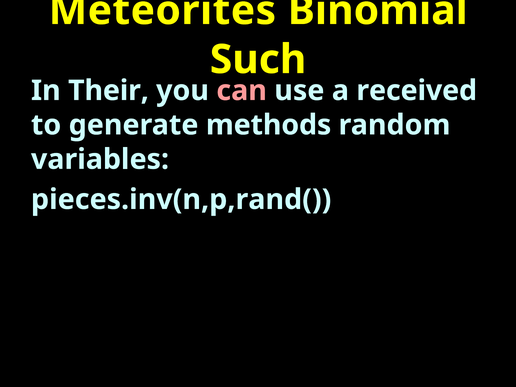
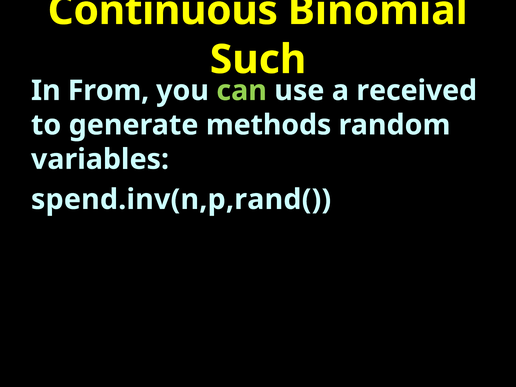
Meteorites: Meteorites -> Continuous
Their: Their -> From
can colour: pink -> light green
pieces.inv(n,p,rand(: pieces.inv(n,p,rand( -> spend.inv(n,p,rand(
